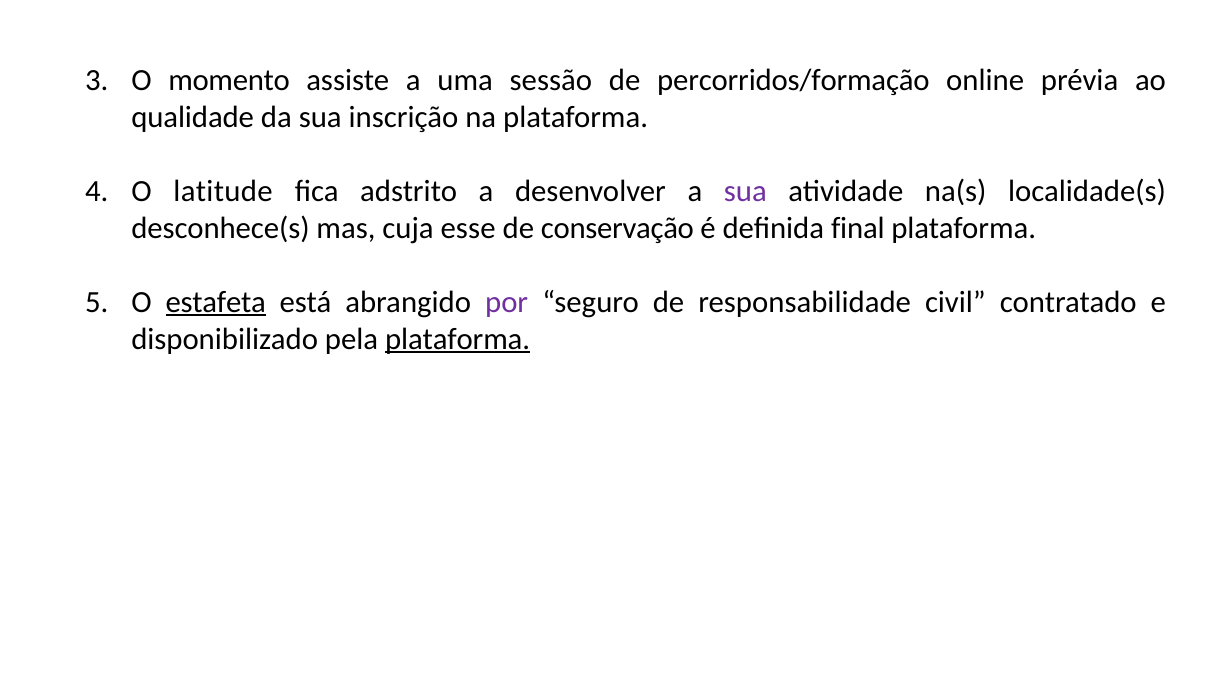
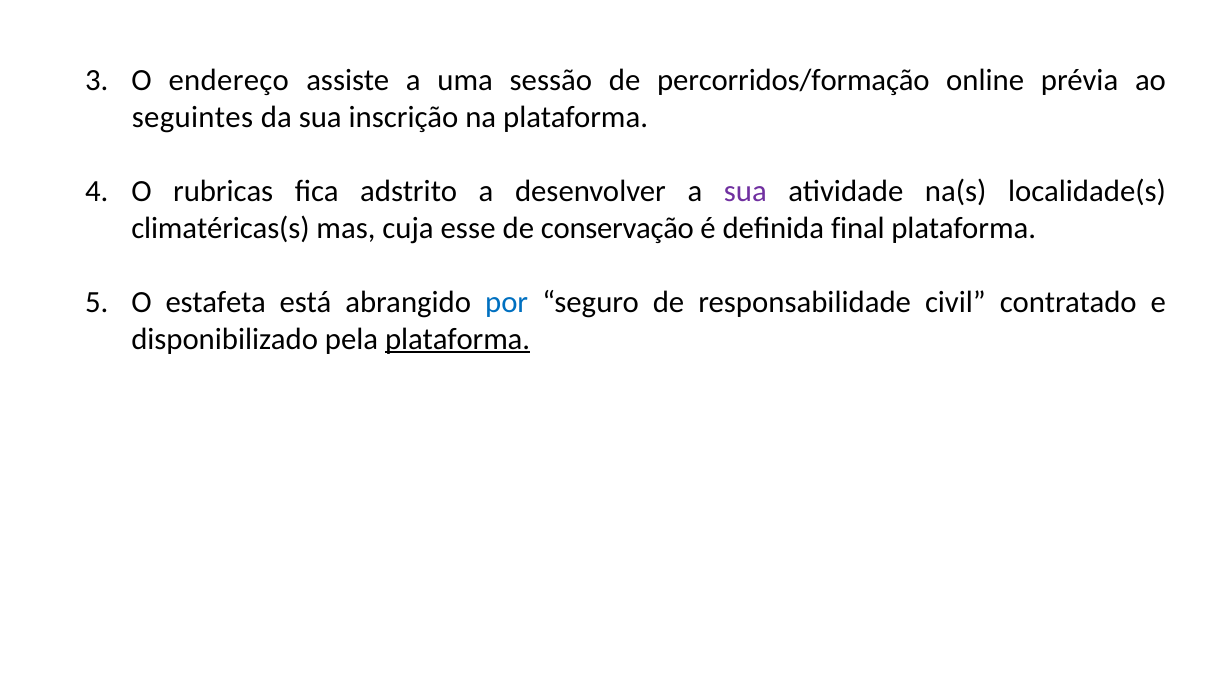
momento: momento -> endereço
qualidade: qualidade -> seguintes
latitude: latitude -> rubricas
desconhece(s: desconhece(s -> climatéricas(s
estafeta underline: present -> none
por colour: purple -> blue
